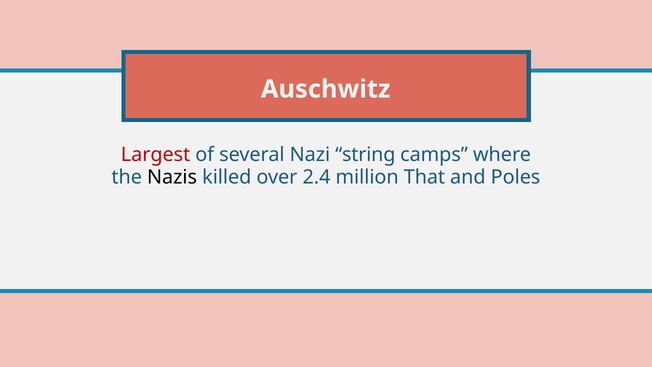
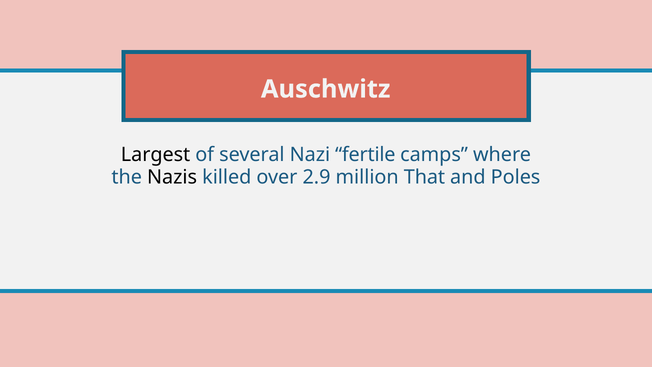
Largest colour: red -> black
string: string -> fertile
2.4: 2.4 -> 2.9
